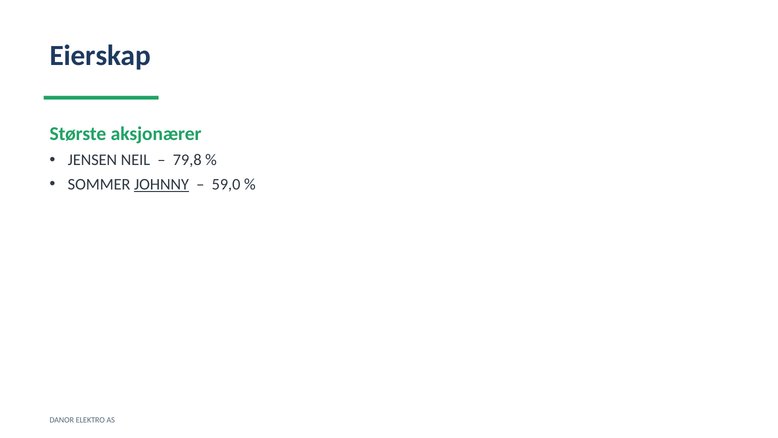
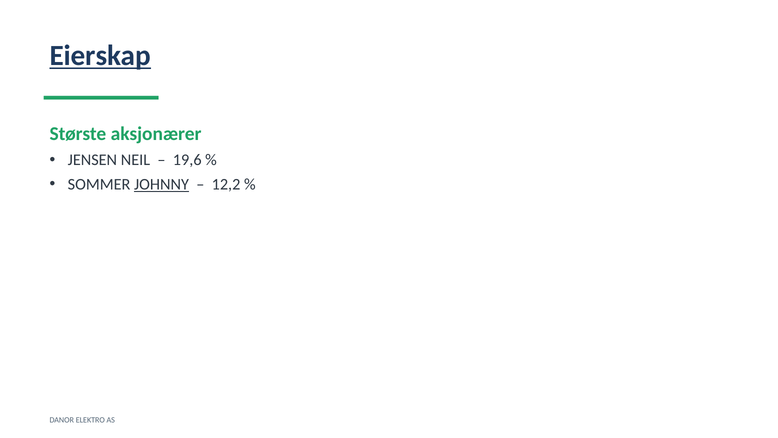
Eierskap underline: none -> present
79,8: 79,8 -> 19,6
59,0: 59,0 -> 12,2
